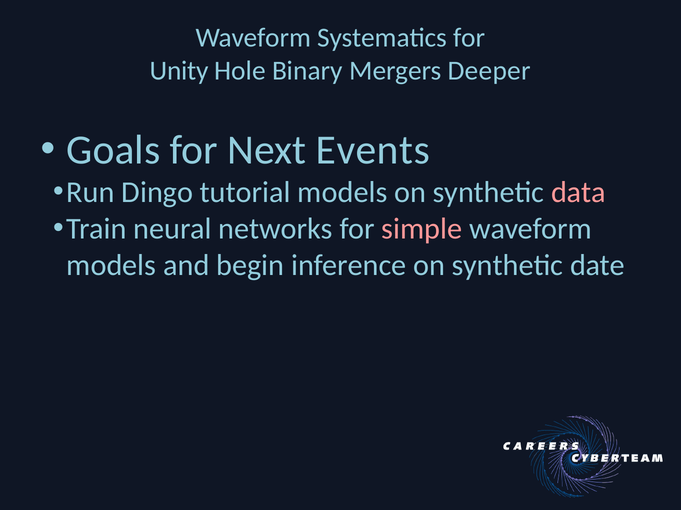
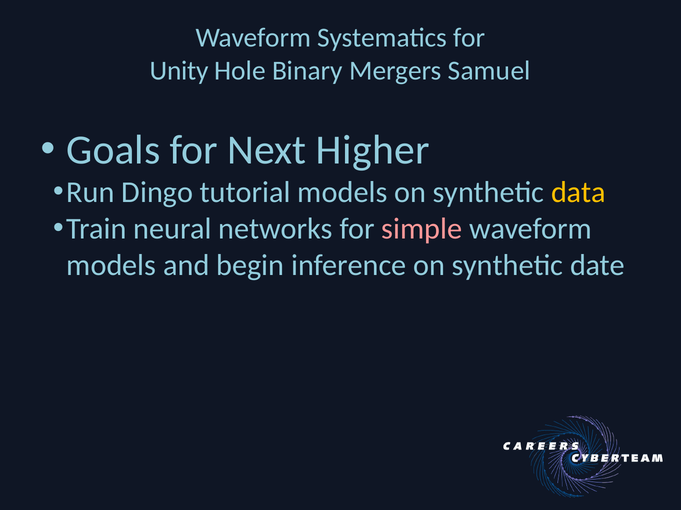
Deeper: Deeper -> Samuel
Events: Events -> Higher
data colour: pink -> yellow
